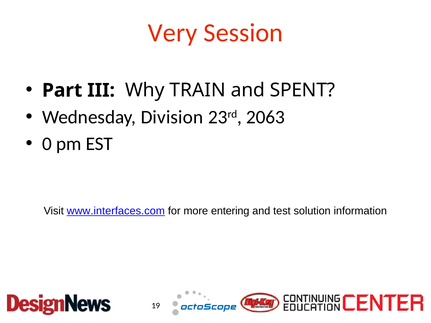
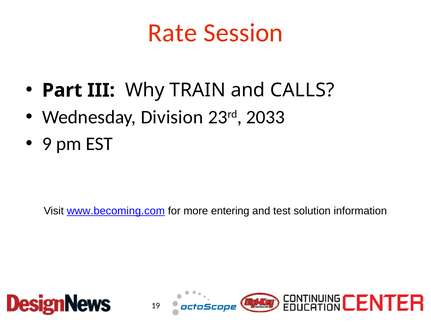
Very: Very -> Rate
SPENT: SPENT -> CALLS
2063: 2063 -> 2033
0: 0 -> 9
www.interfaces.com: www.interfaces.com -> www.becoming.com
